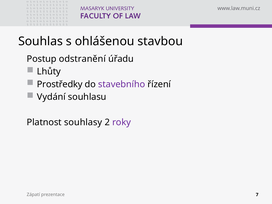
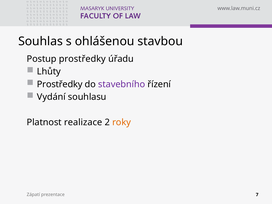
Postup odstranění: odstranění -> prostředky
souhlasy: souhlasy -> realizace
roky colour: purple -> orange
